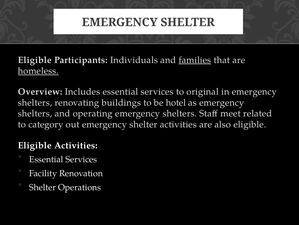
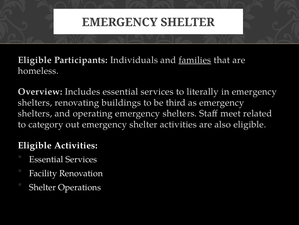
homeless underline: present -> none
original: original -> literally
hotel: hotel -> third
